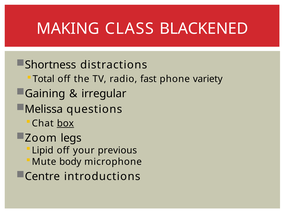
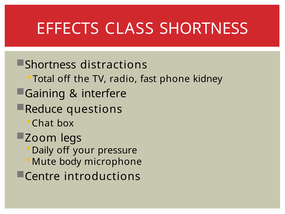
MAKING: MAKING -> EFFECTS
CLASS BLACKENED: BLACKENED -> SHORTNESS
variety: variety -> kidney
irregular: irregular -> interfere
Melissa: Melissa -> Reduce
box underline: present -> none
Lipid: Lipid -> Daily
previous: previous -> pressure
